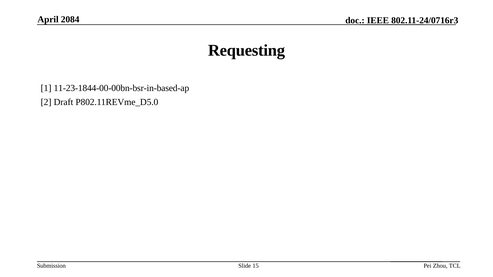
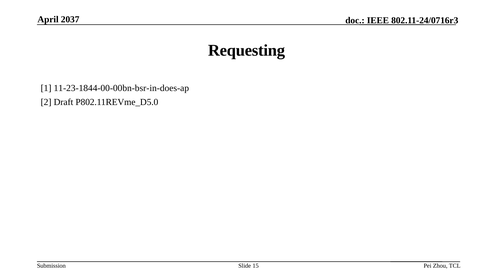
2084: 2084 -> 2037
11-23-1844-00-00bn-bsr-in-based-ap: 11-23-1844-00-00bn-bsr-in-based-ap -> 11-23-1844-00-00bn-bsr-in-does-ap
